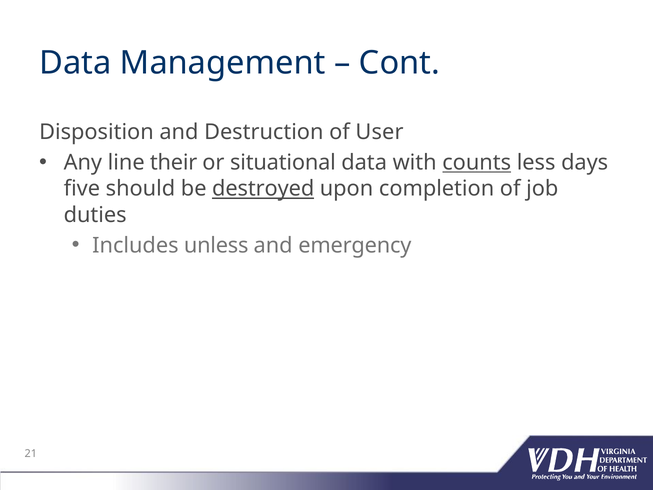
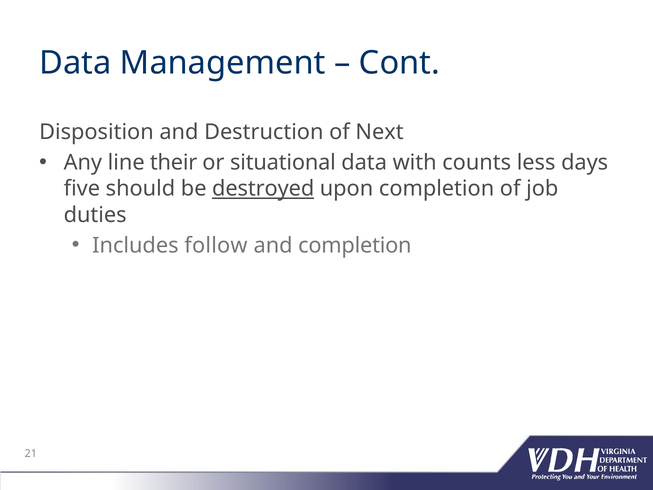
User: User -> Next
counts underline: present -> none
unless: unless -> follow
and emergency: emergency -> completion
